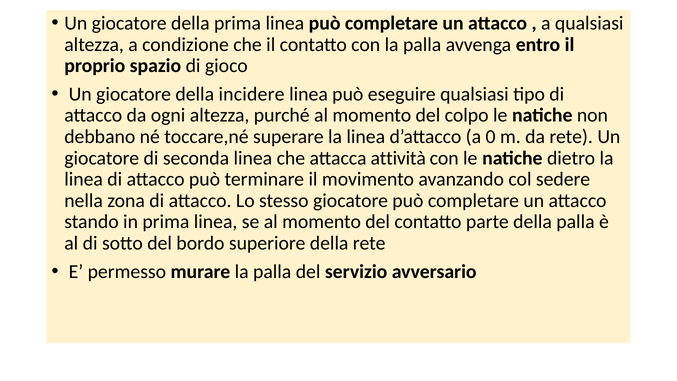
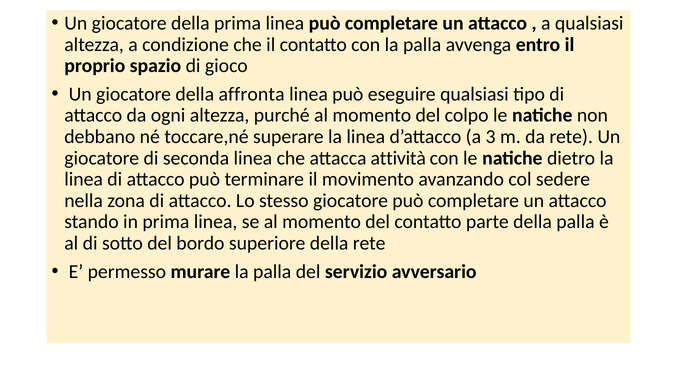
incidere: incidere -> affronta
0: 0 -> 3
